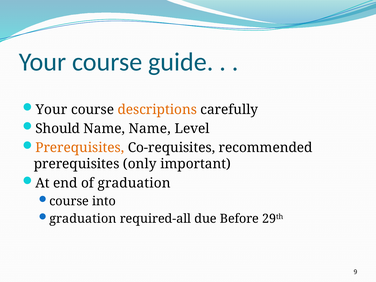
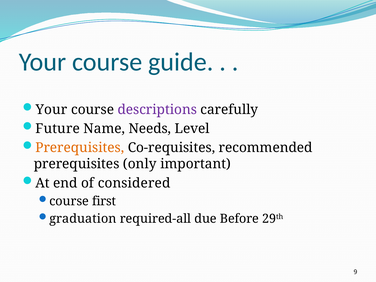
descriptions colour: orange -> purple
Should: Should -> Future
Name Name: Name -> Needs
of graduation: graduation -> considered
into: into -> first
